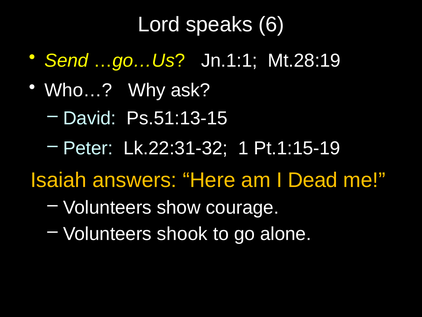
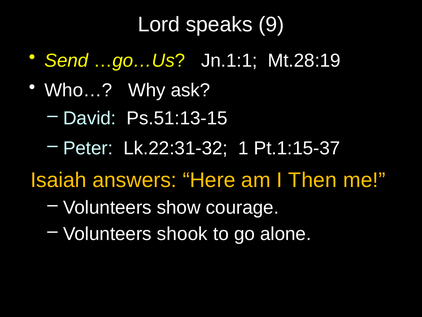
6: 6 -> 9
Pt.1:15-19: Pt.1:15-19 -> Pt.1:15-37
Dead: Dead -> Then
